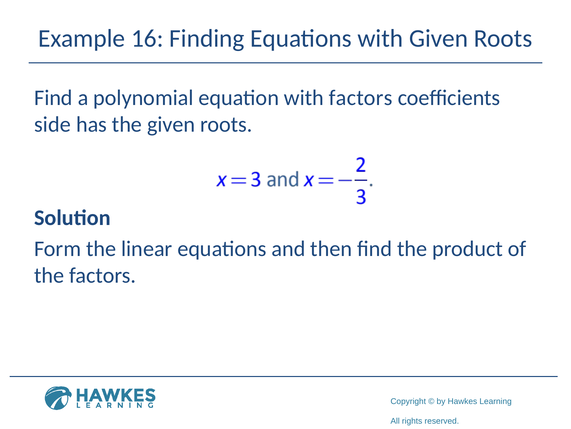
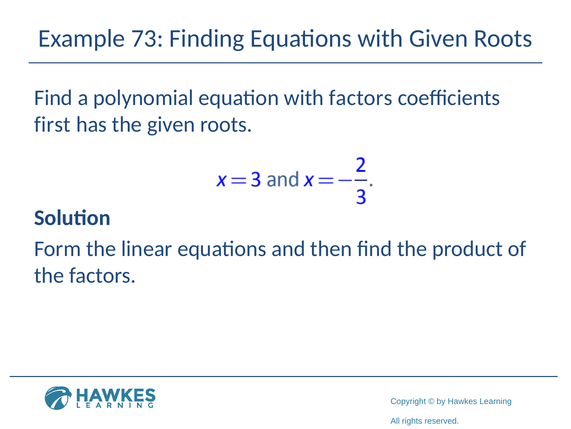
16: 16 -> 73
side: side -> first
